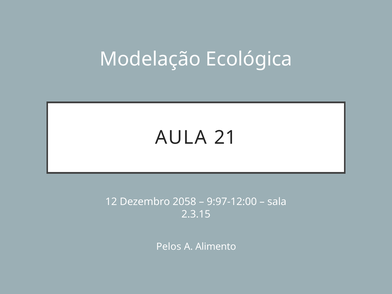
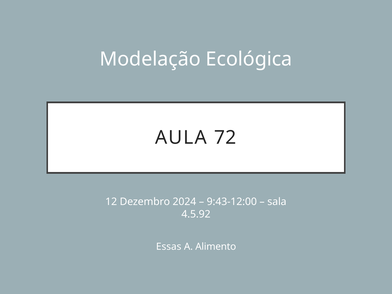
21: 21 -> 72
2058: 2058 -> 2024
9:97-12:00: 9:97-12:00 -> 9:43-12:00
2.3.15: 2.3.15 -> 4.5.92
Pelos: Pelos -> Essas
